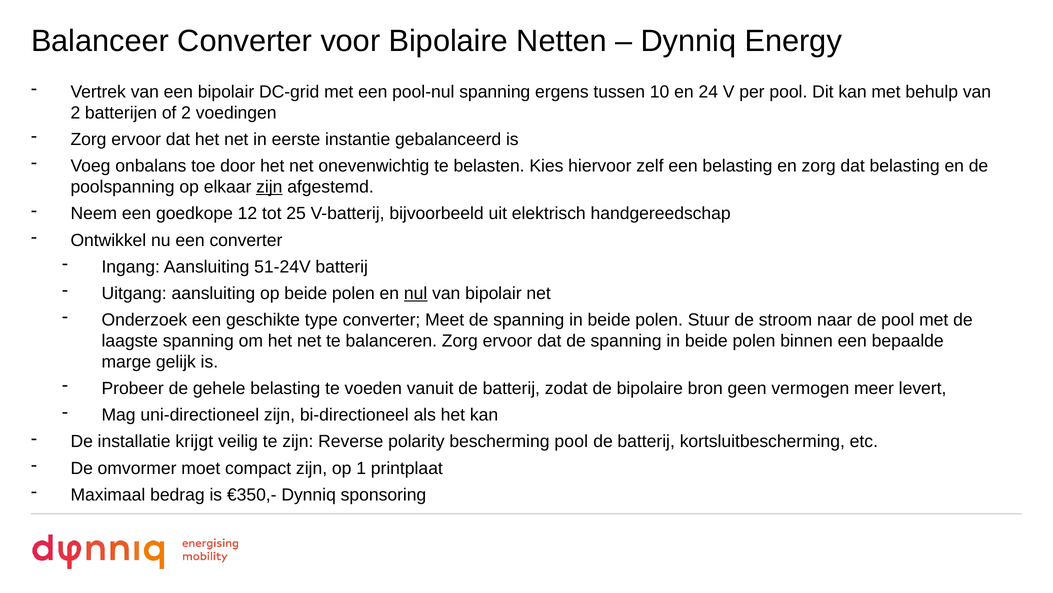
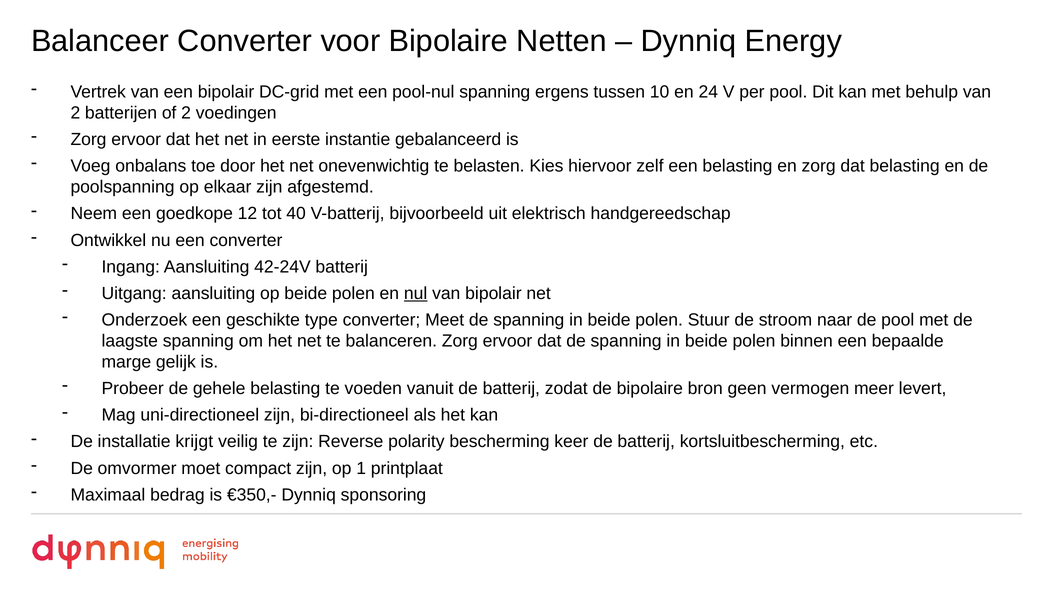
zijn at (269, 187) underline: present -> none
25: 25 -> 40
51-24V: 51-24V -> 42-24V
bescherming pool: pool -> keer
